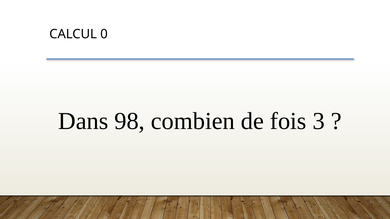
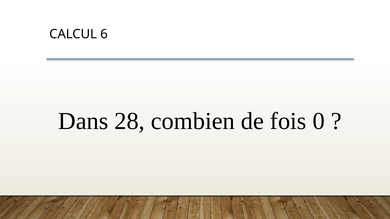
0: 0 -> 6
98: 98 -> 28
3: 3 -> 0
